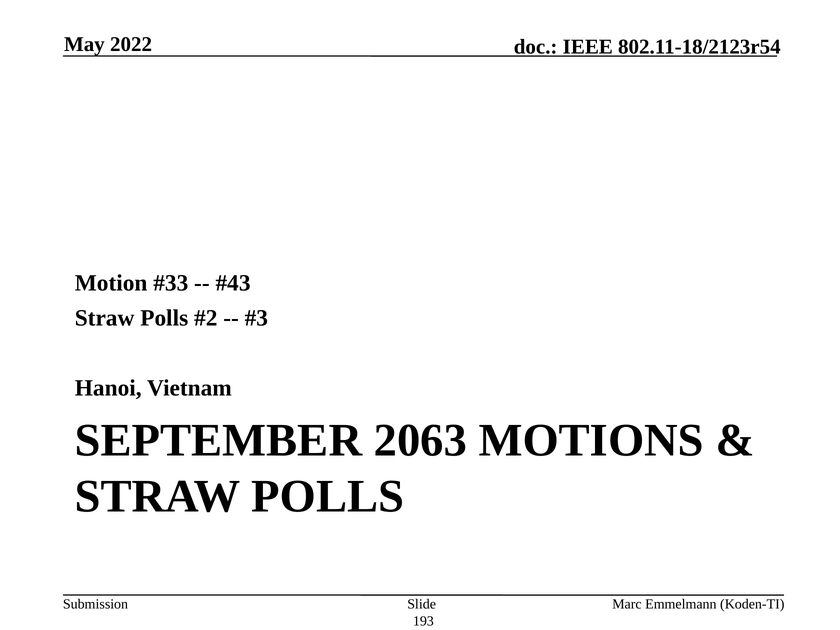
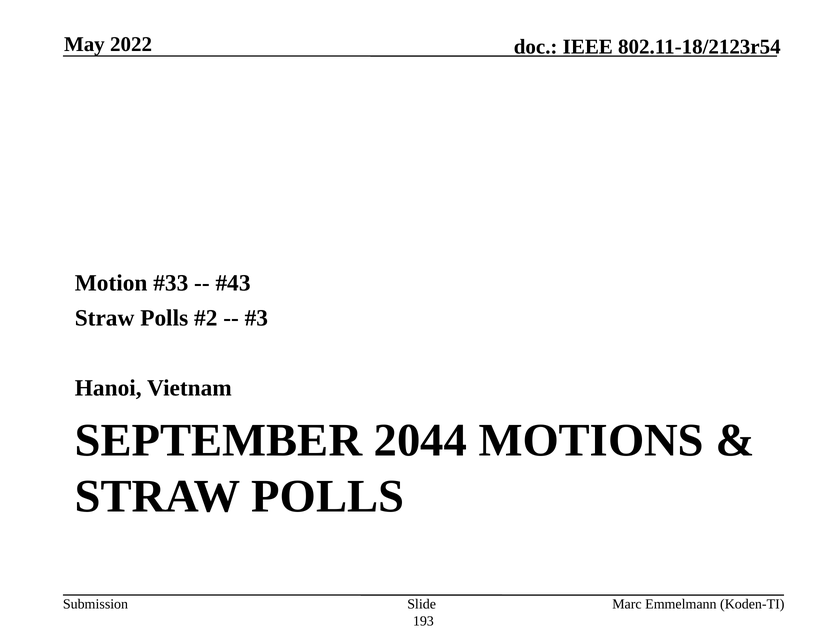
2063: 2063 -> 2044
